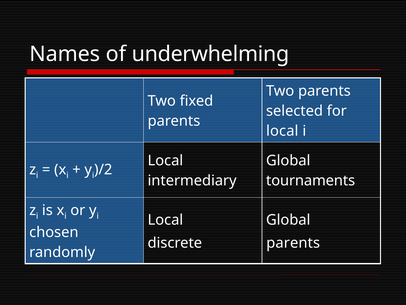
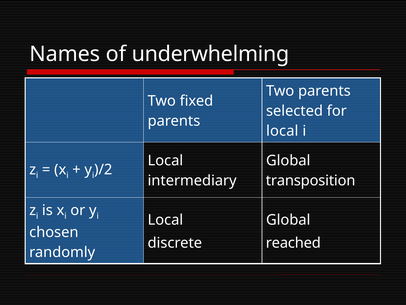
tournaments: tournaments -> transposition
parents at (293, 243): parents -> reached
